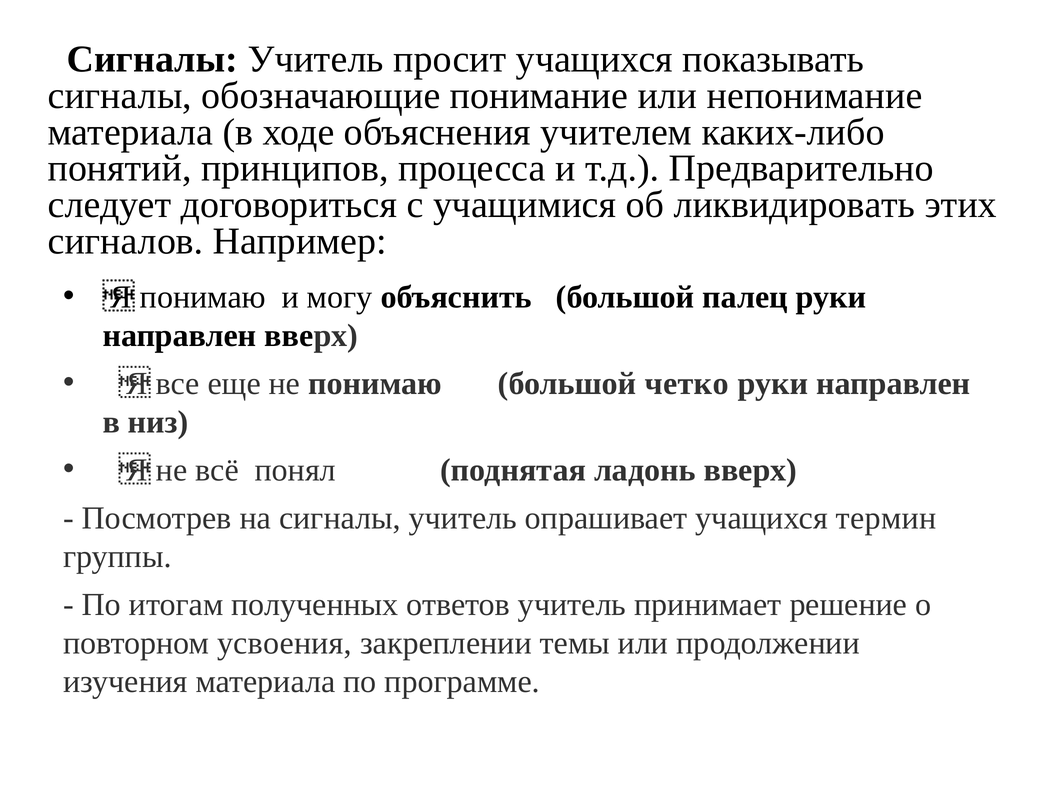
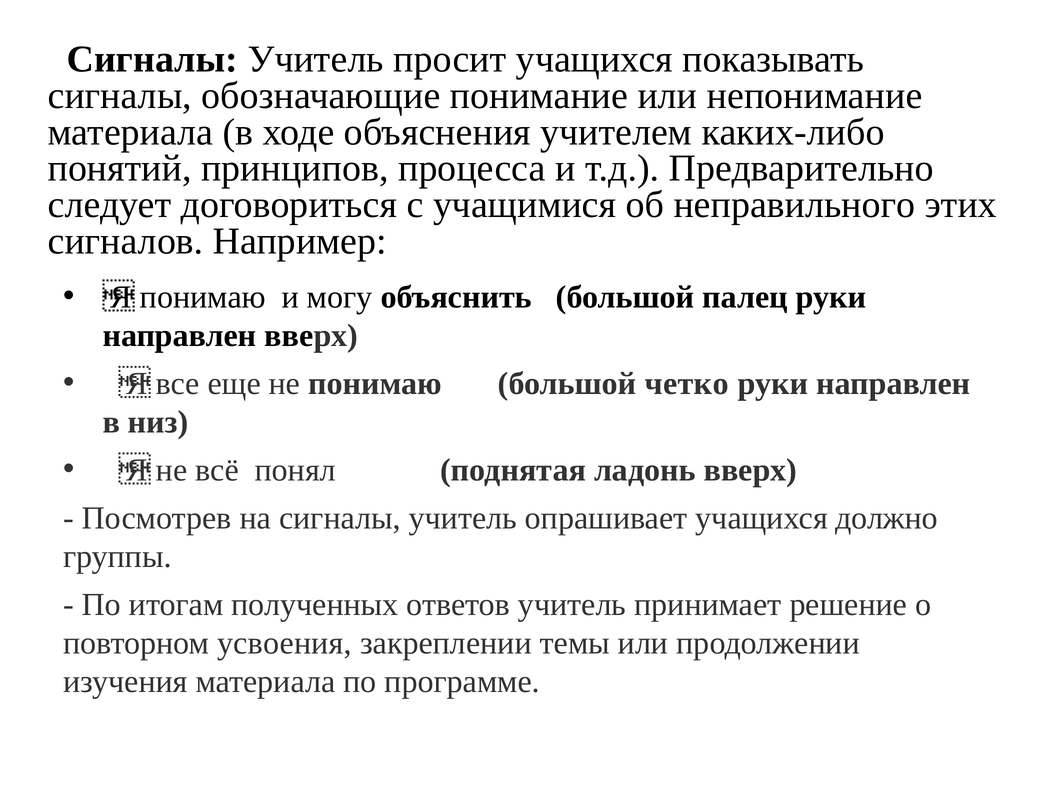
ликвидировать: ликвидировать -> неправильного
термин: термин -> должно
